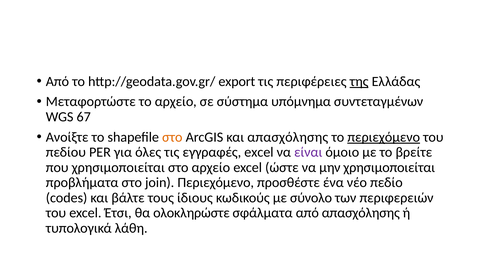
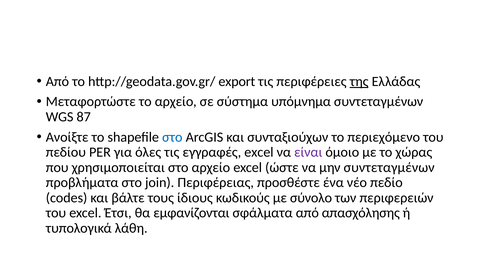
67: 67 -> 87
στο at (172, 137) colour: orange -> blue
και απασχόλησης: απασχόλησης -> συνταξιούχων
περιεχόμενο at (384, 137) underline: present -> none
βρείτε: βρείτε -> χώρας
μην χρησιμοποιείται: χρησιμοποιείται -> συντεταγμένων
join Περιεχόμενο: Περιεχόμενο -> Περιφέρειας
ολοκληρώστε: ολοκληρώστε -> εμφανίζονται
